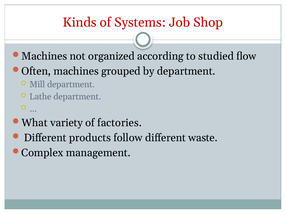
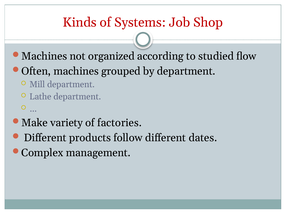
What: What -> Make
waste: waste -> dates
